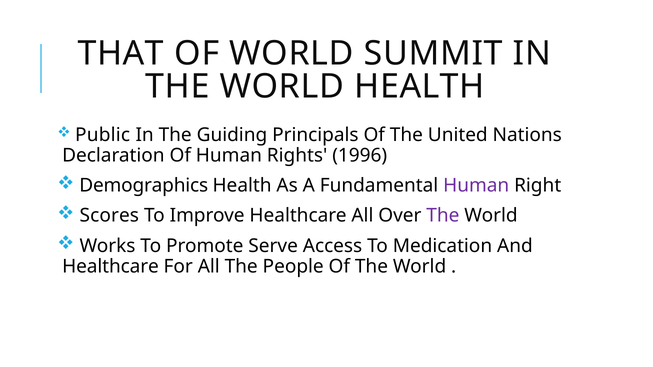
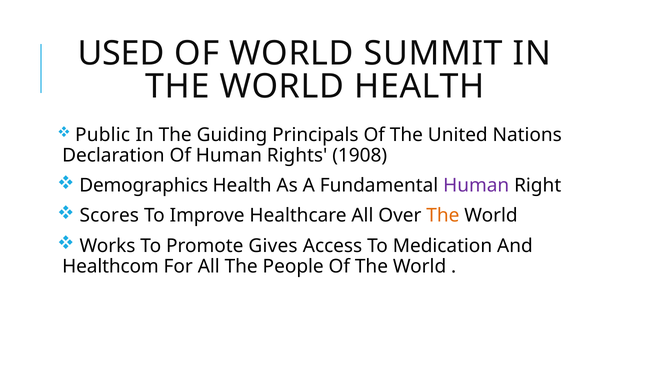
THAT: THAT -> USED
1996: 1996 -> 1908
The at (443, 216) colour: purple -> orange
Serve: Serve -> Gives
Healthcare at (110, 267): Healthcare -> Healthcom
